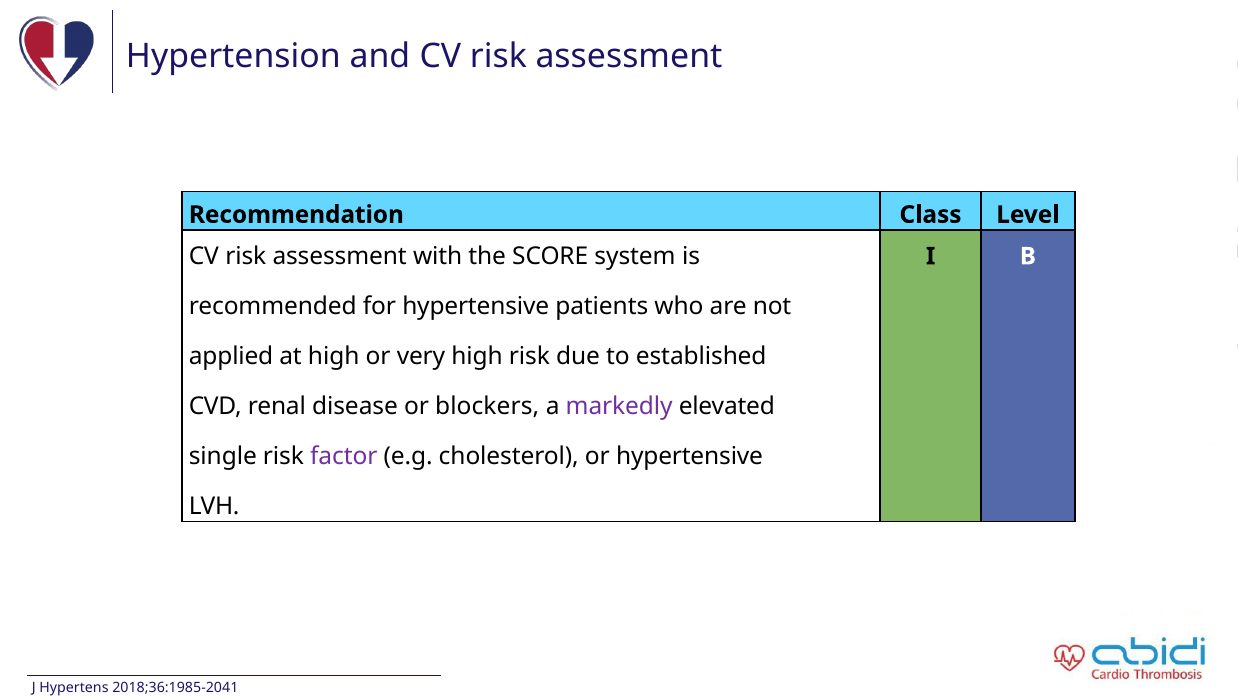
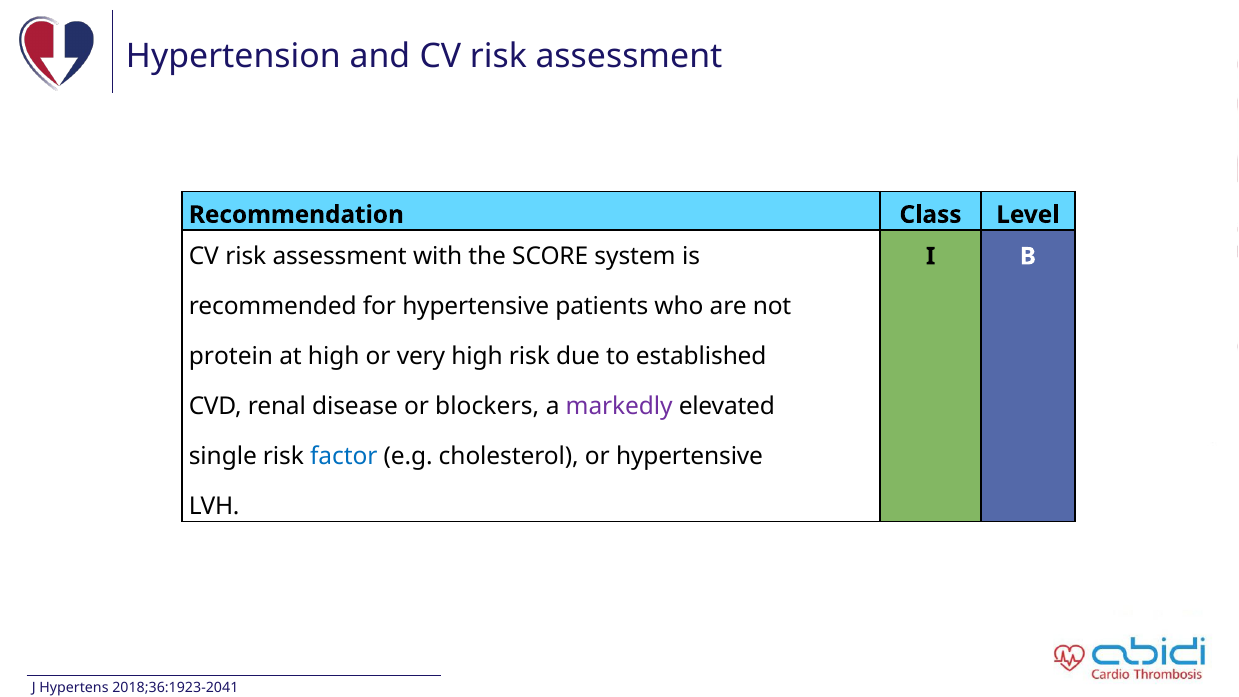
applied: applied -> protein
factor colour: purple -> blue
2018;36:1985-2041: 2018;36:1985-2041 -> 2018;36:1923-2041
